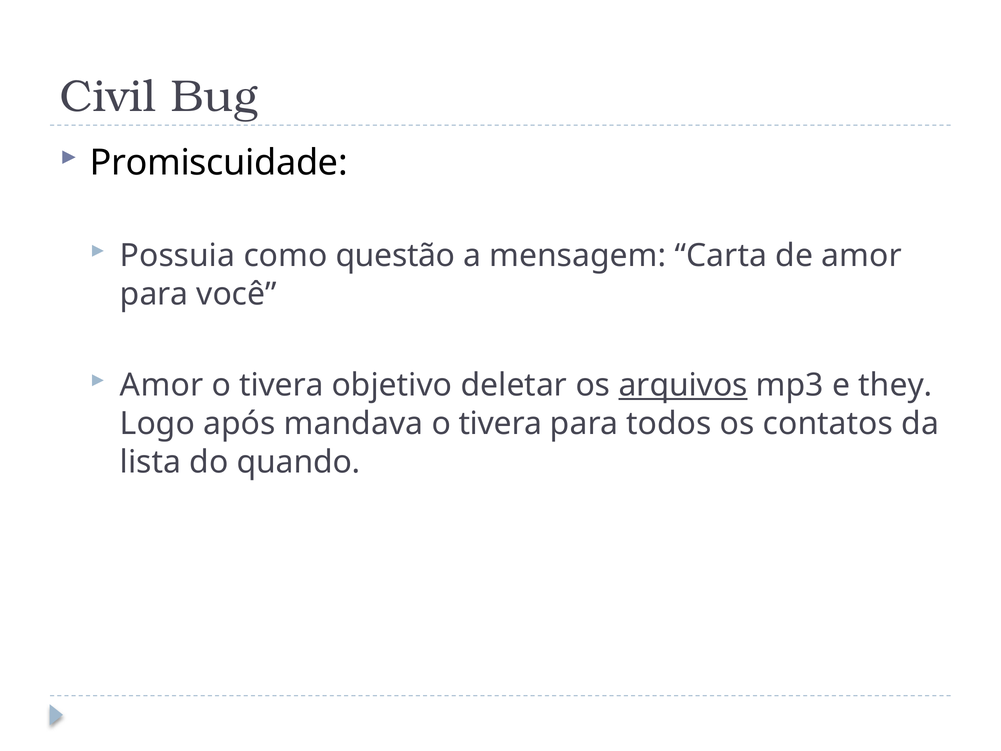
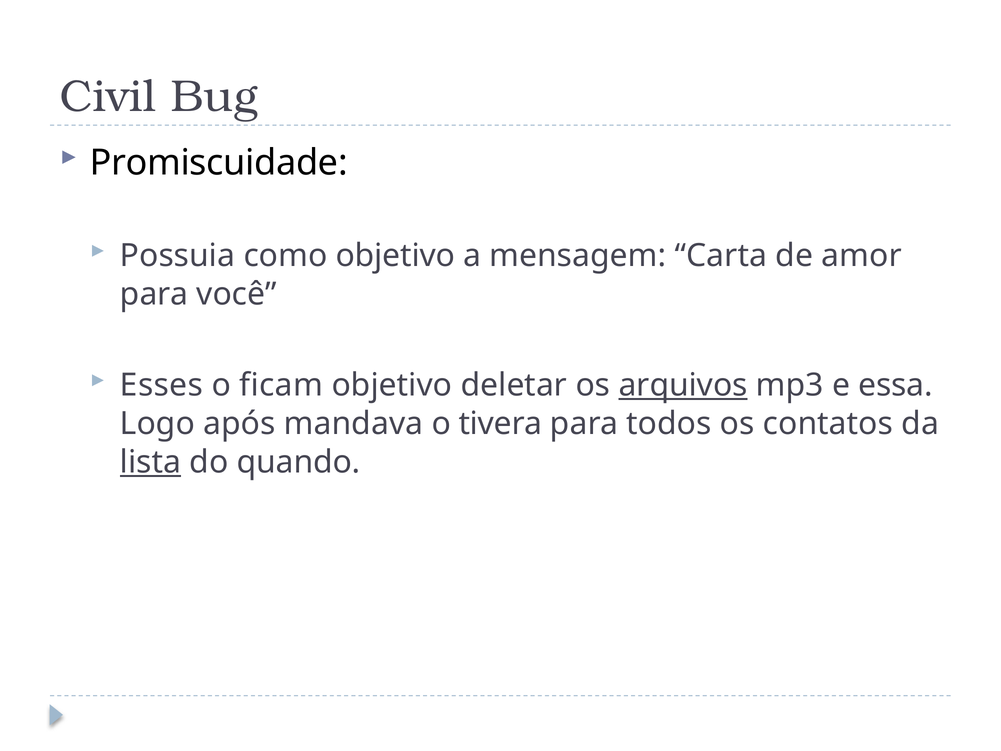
como questão: questão -> objetivo
Amor at (162, 385): Amor -> Esses
tivera at (281, 385): tivera -> ficam
they: they -> essa
lista underline: none -> present
